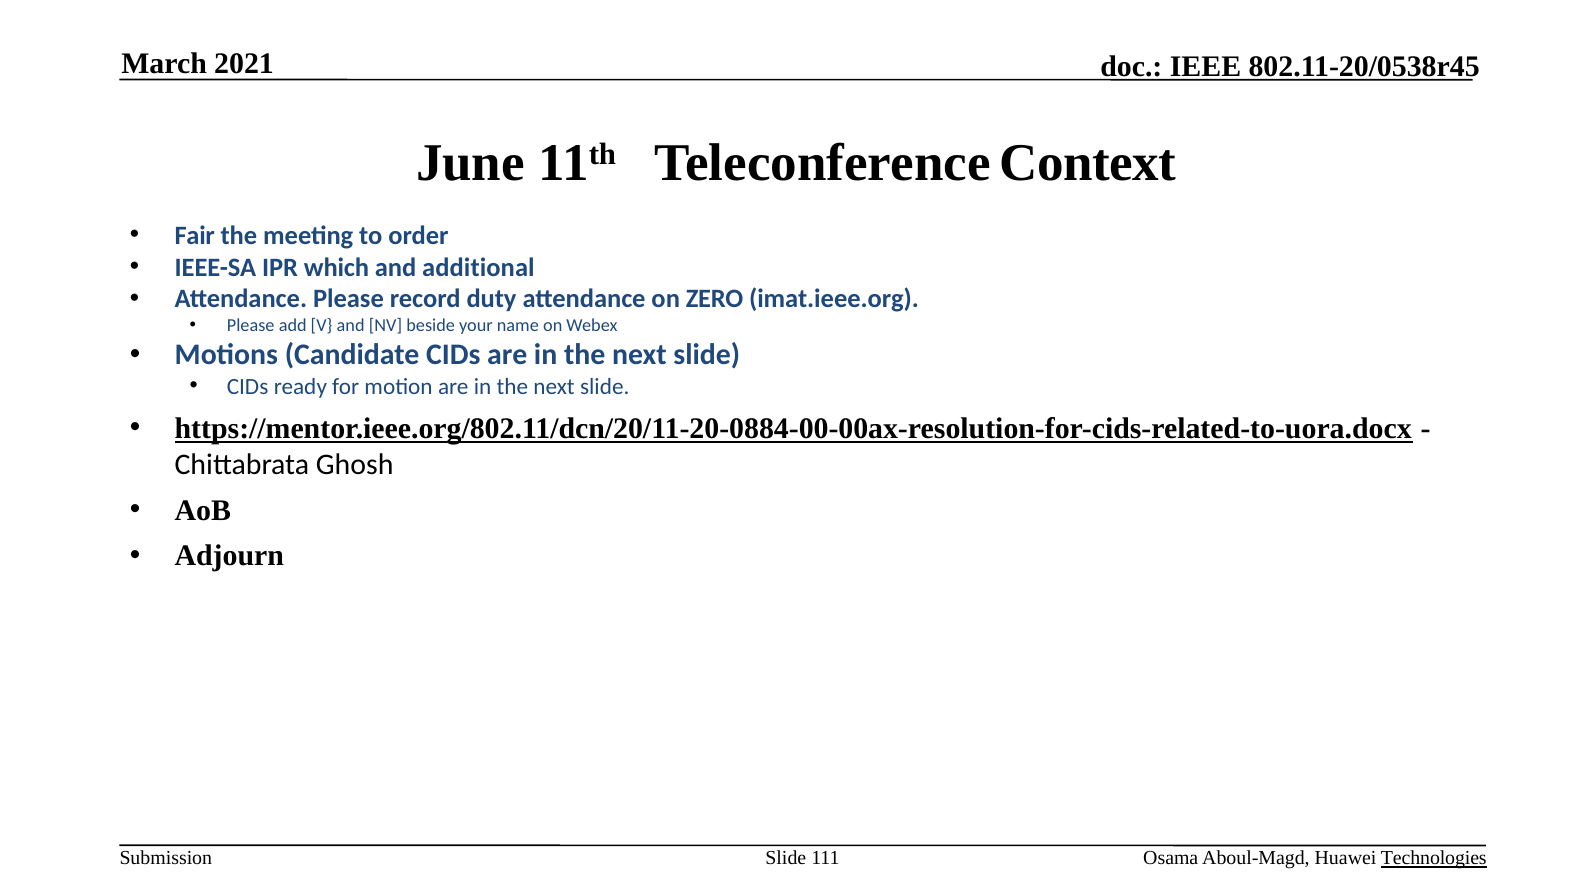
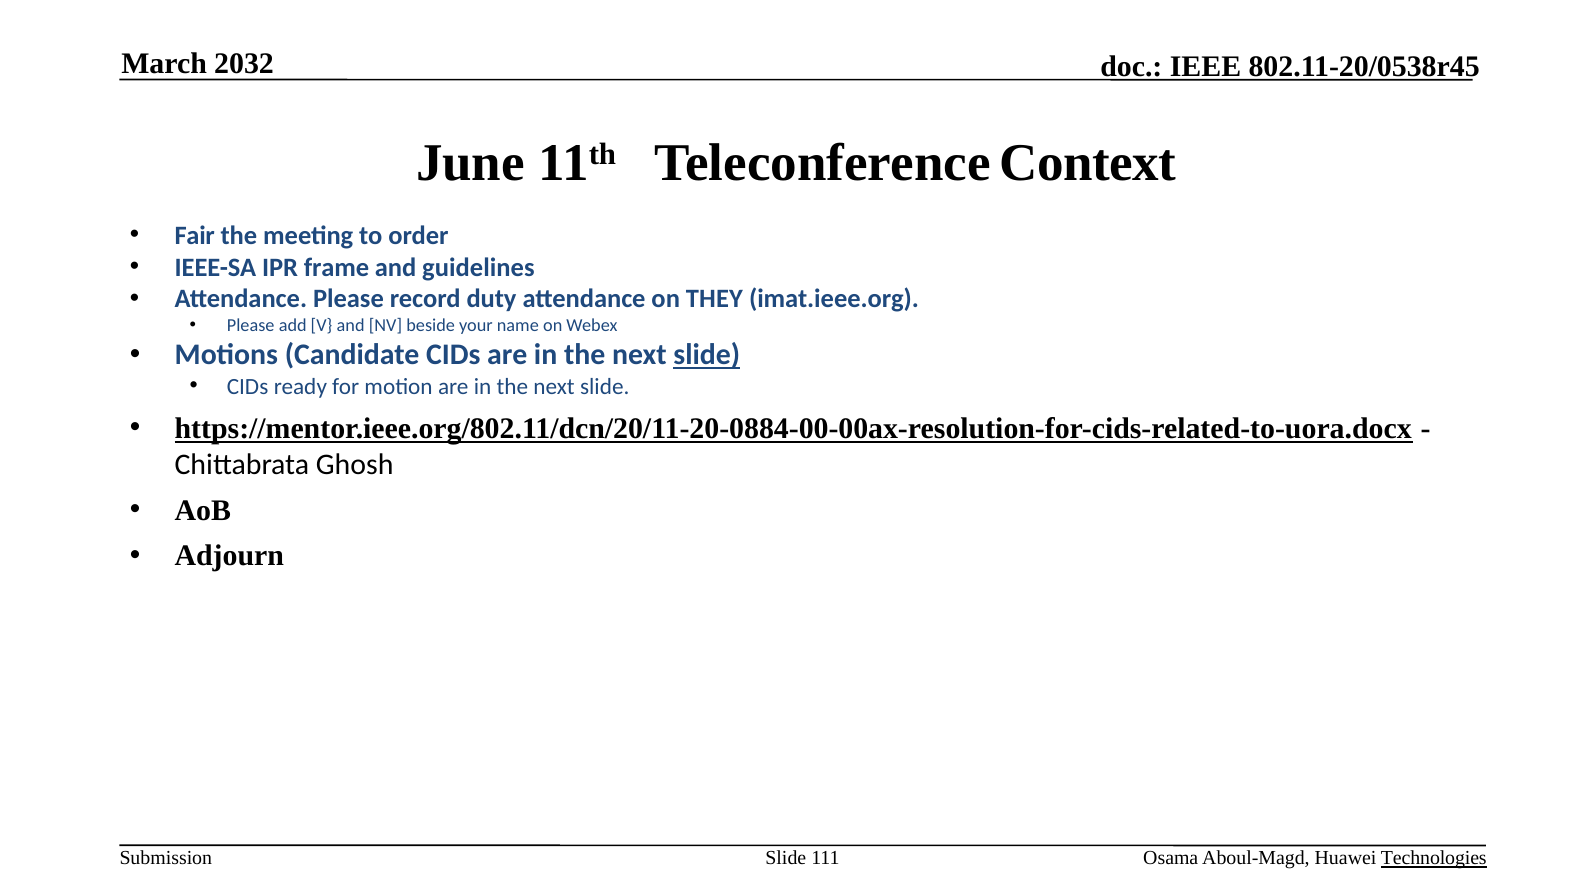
2021: 2021 -> 2032
which: which -> frame
additional: additional -> guidelines
ZERO: ZERO -> THEY
slide at (707, 355) underline: none -> present
